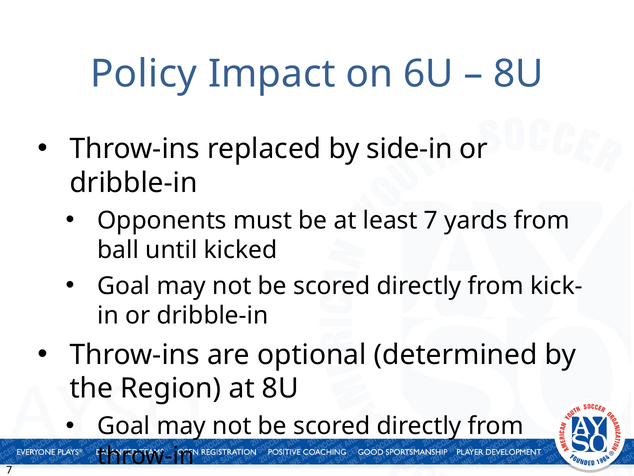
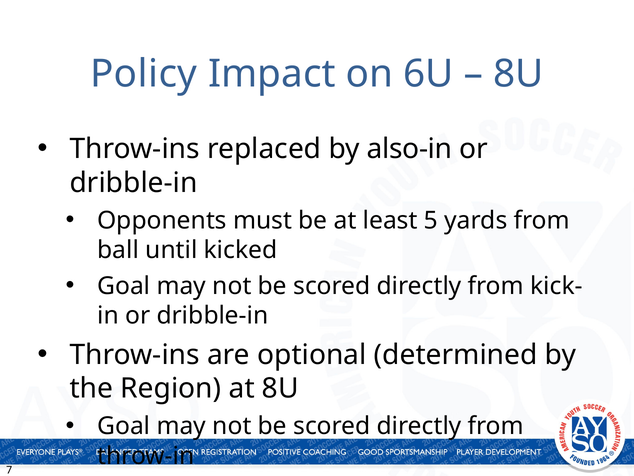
side-in: side-in -> also-in
least 7: 7 -> 5
